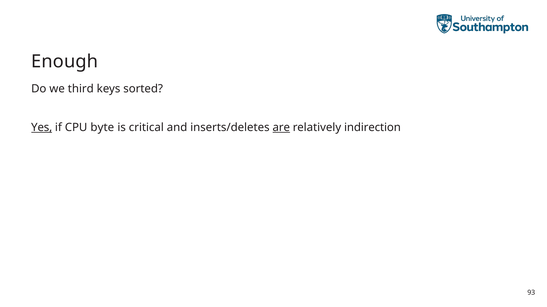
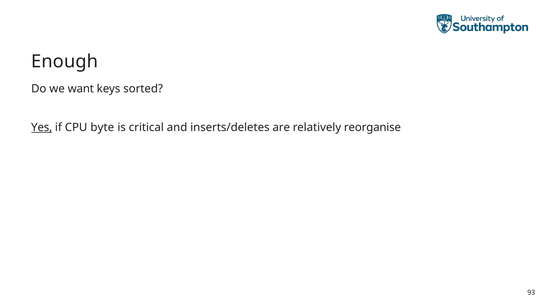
third: third -> want
are underline: present -> none
indirection: indirection -> reorganise
